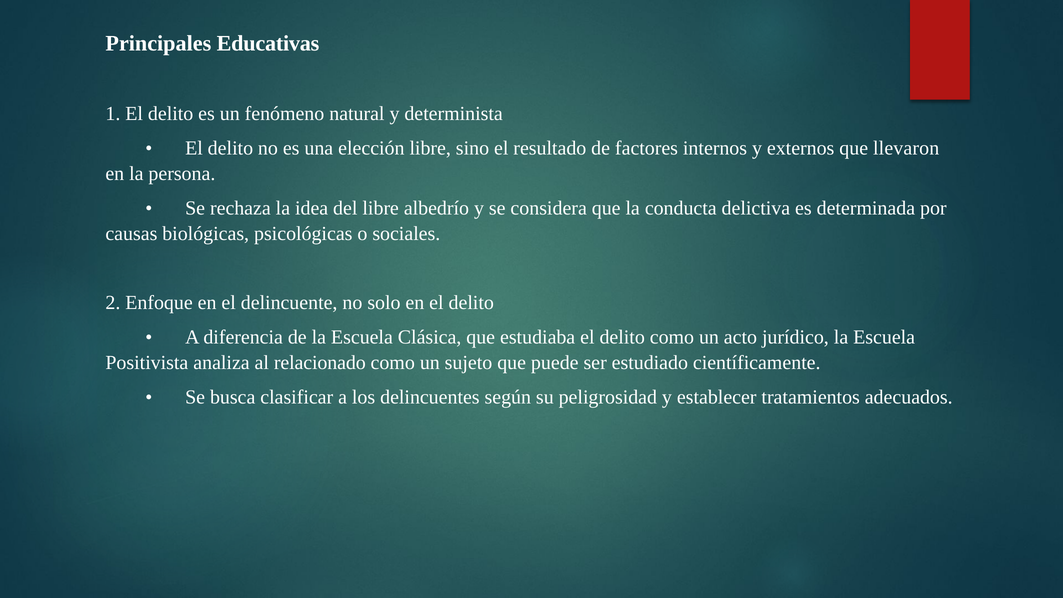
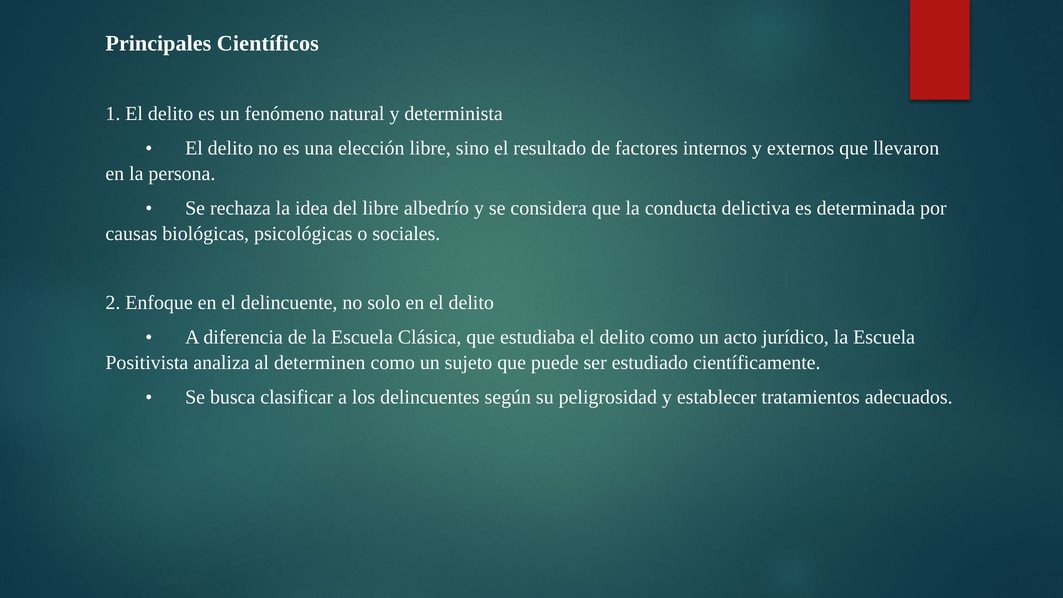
Educativas: Educativas -> Científicos
relacionado: relacionado -> determinen
